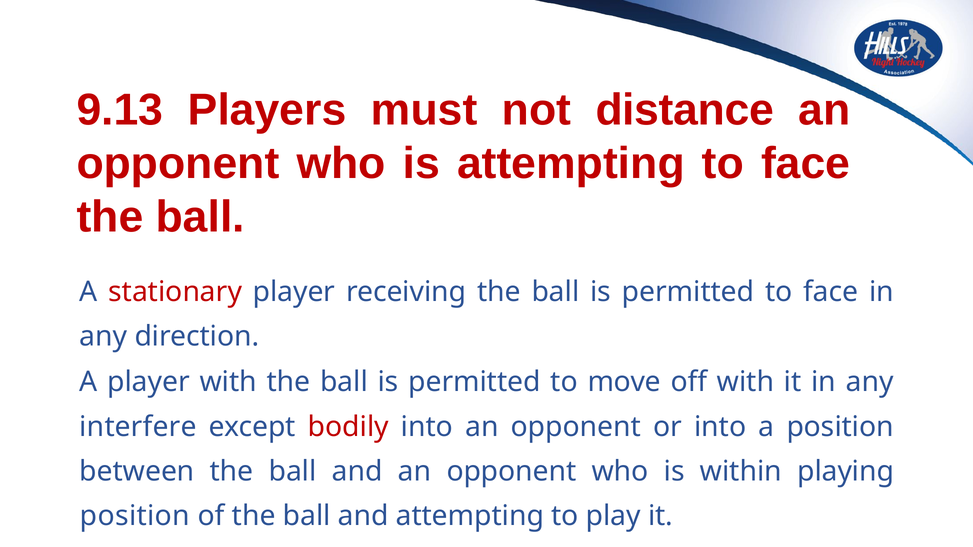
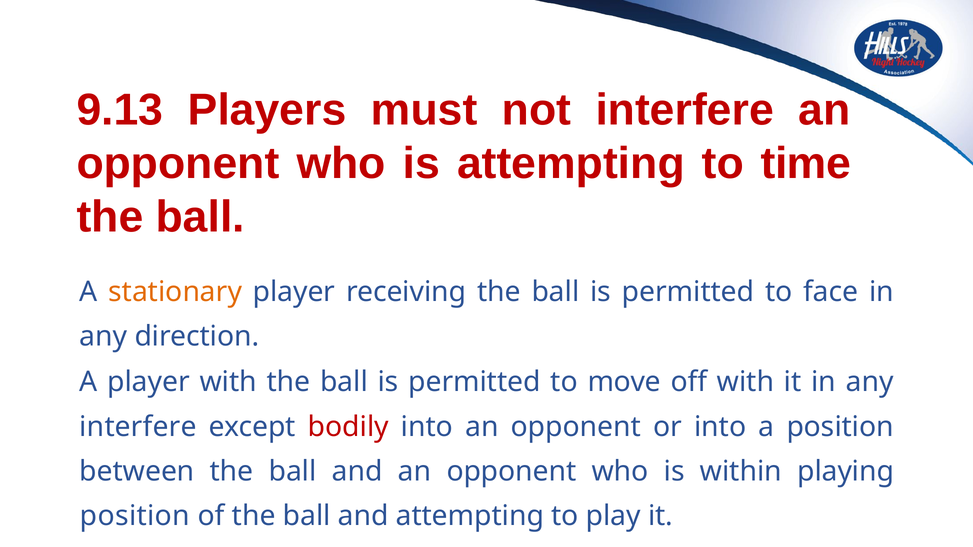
not distance: distance -> interfere
attempting to face: face -> time
stationary colour: red -> orange
